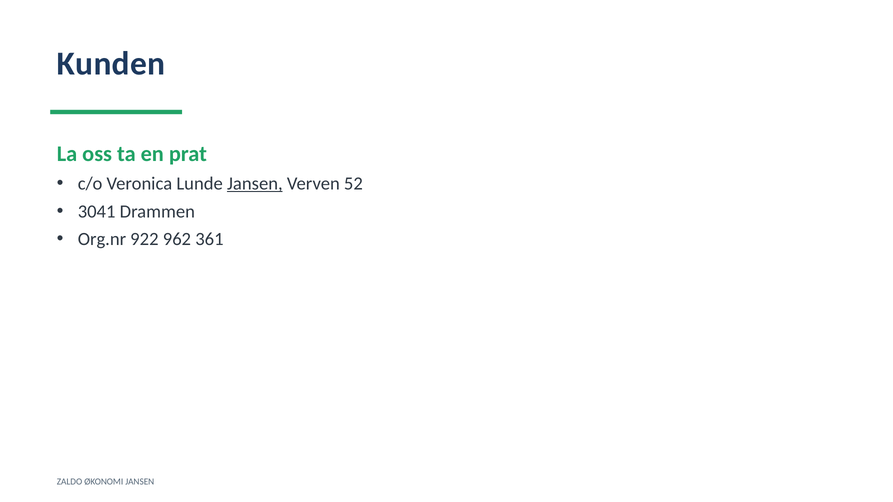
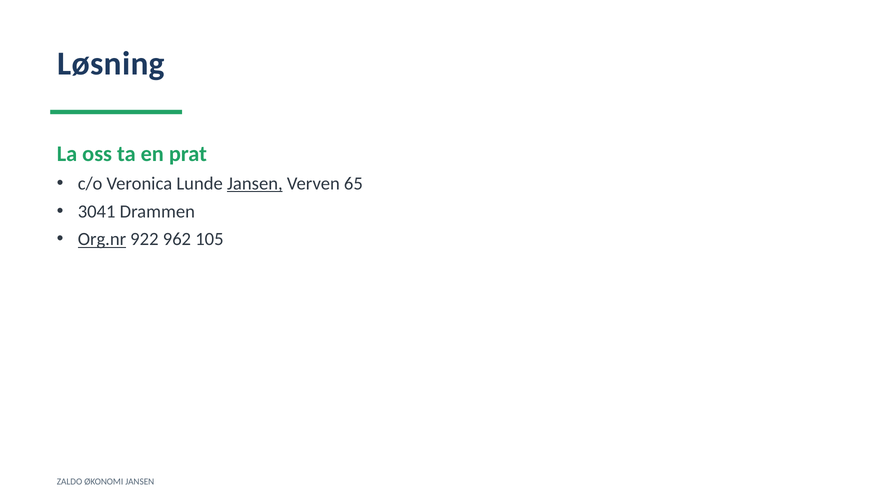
Kunden: Kunden -> Løsning
52: 52 -> 65
Org.nr underline: none -> present
361: 361 -> 105
